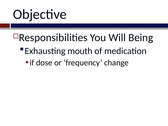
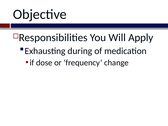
Being: Being -> Apply
mouth: mouth -> during
